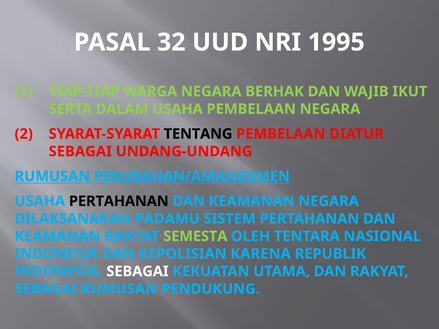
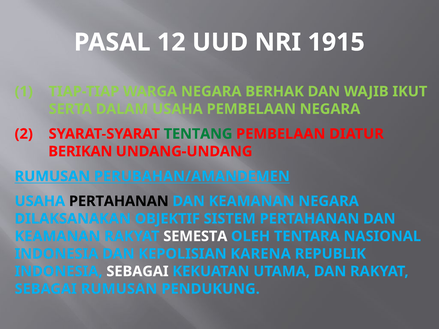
32: 32 -> 12
1995: 1995 -> 1915
TENTANG colour: black -> green
SEBAGAI at (80, 152): SEBAGAI -> BERIKAN
PADAMU: PADAMU -> OBJEKTIF
SEMESTA colour: light green -> white
